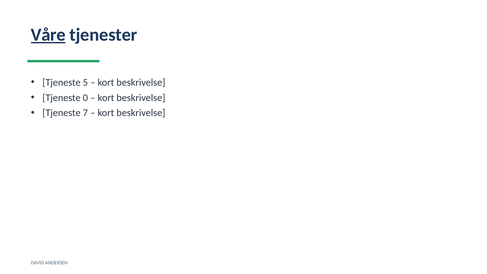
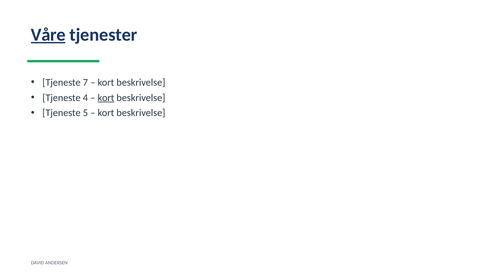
5: 5 -> 7
0: 0 -> 4
kort at (106, 98) underline: none -> present
7: 7 -> 5
